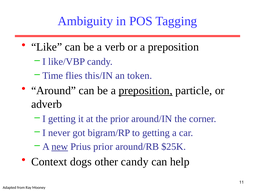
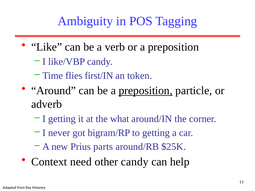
this/IN: this/IN -> first/IN
the prior: prior -> what
new underline: present -> none
Prius prior: prior -> parts
dogs: dogs -> need
